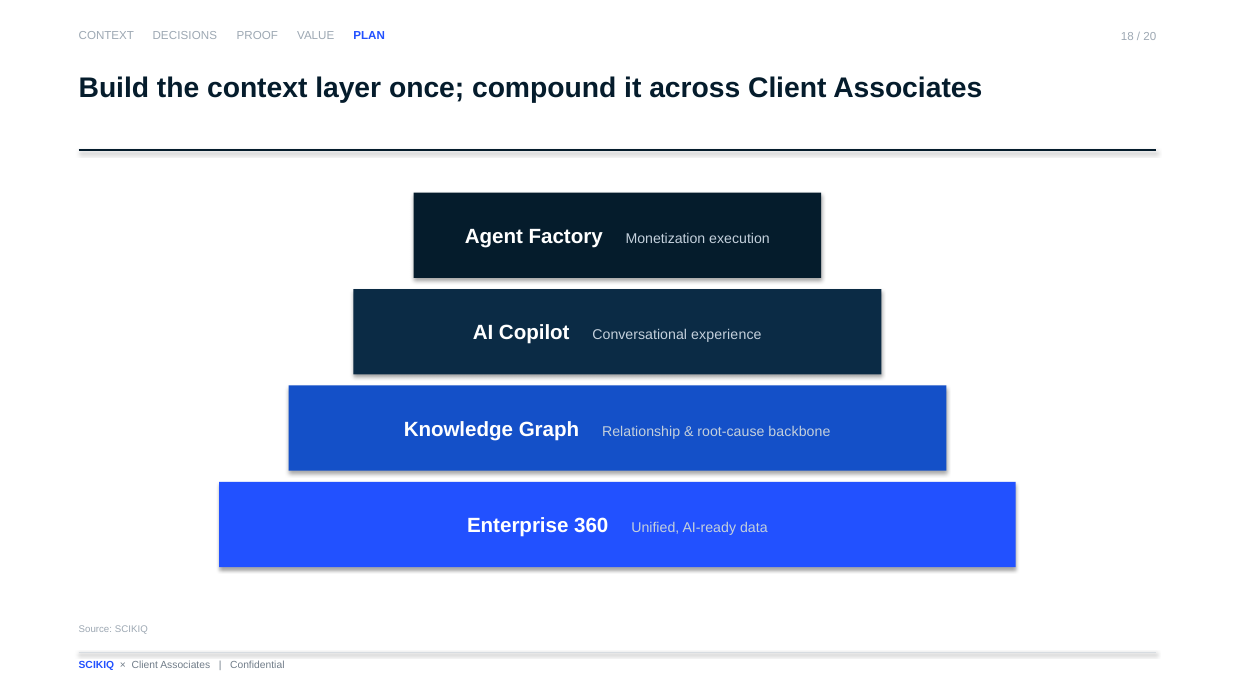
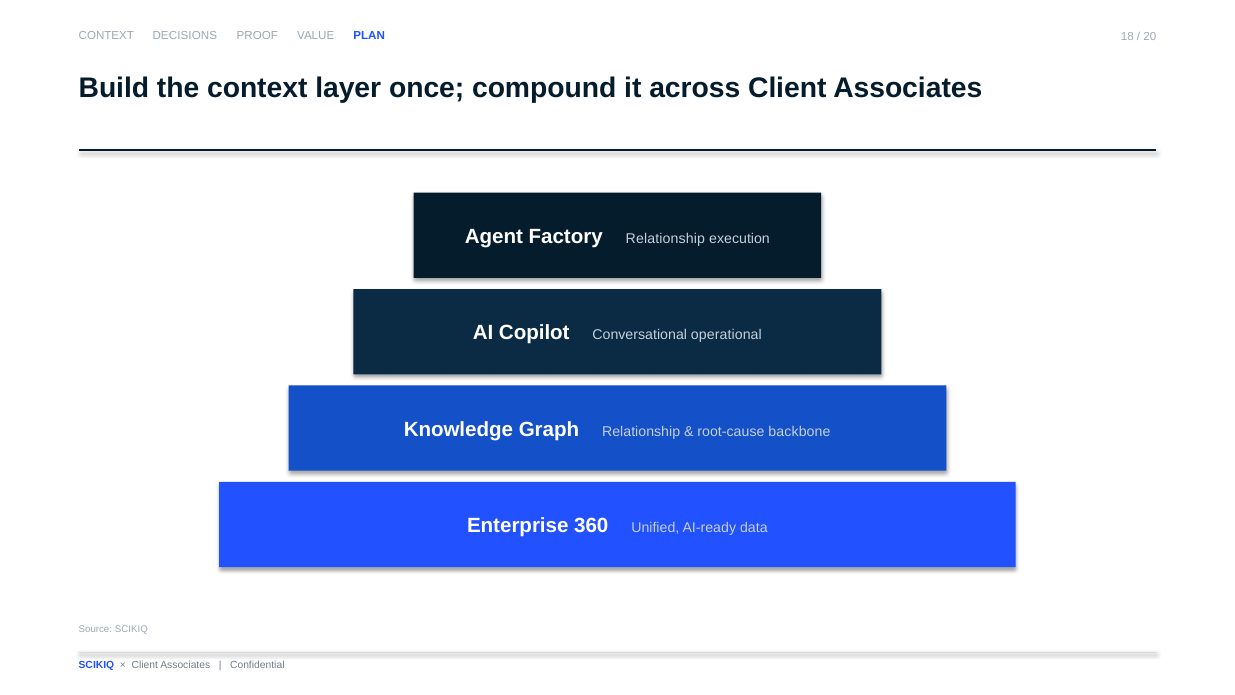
Factory Monetization: Monetization -> Relationship
experience: experience -> operational
